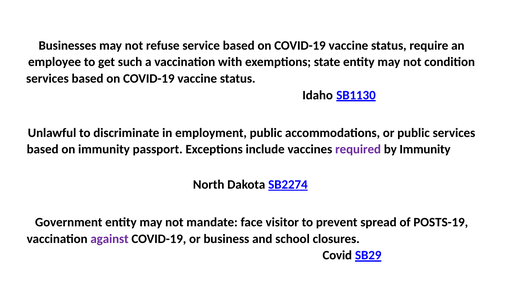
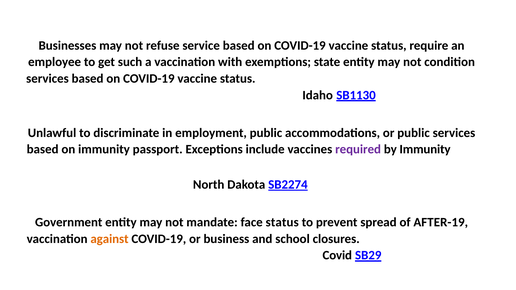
face visitor: visitor -> status
POSTS-19: POSTS-19 -> AFTER-19
against colour: purple -> orange
